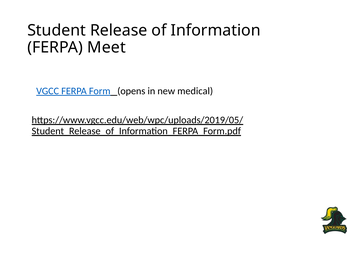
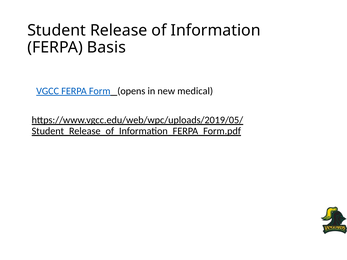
Meet: Meet -> Basis
